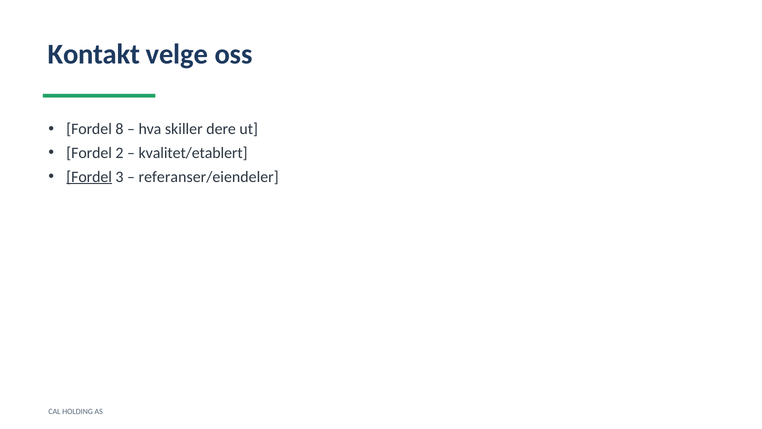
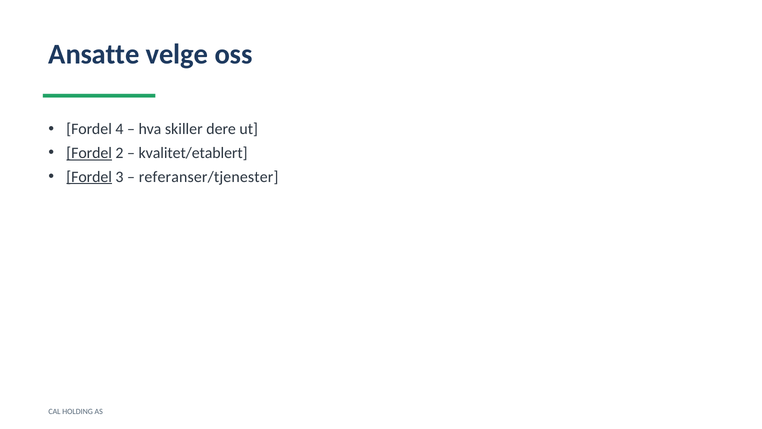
Kontakt: Kontakt -> Ansatte
8: 8 -> 4
Fordel at (89, 153) underline: none -> present
referanser/eiendeler: referanser/eiendeler -> referanser/tjenester
